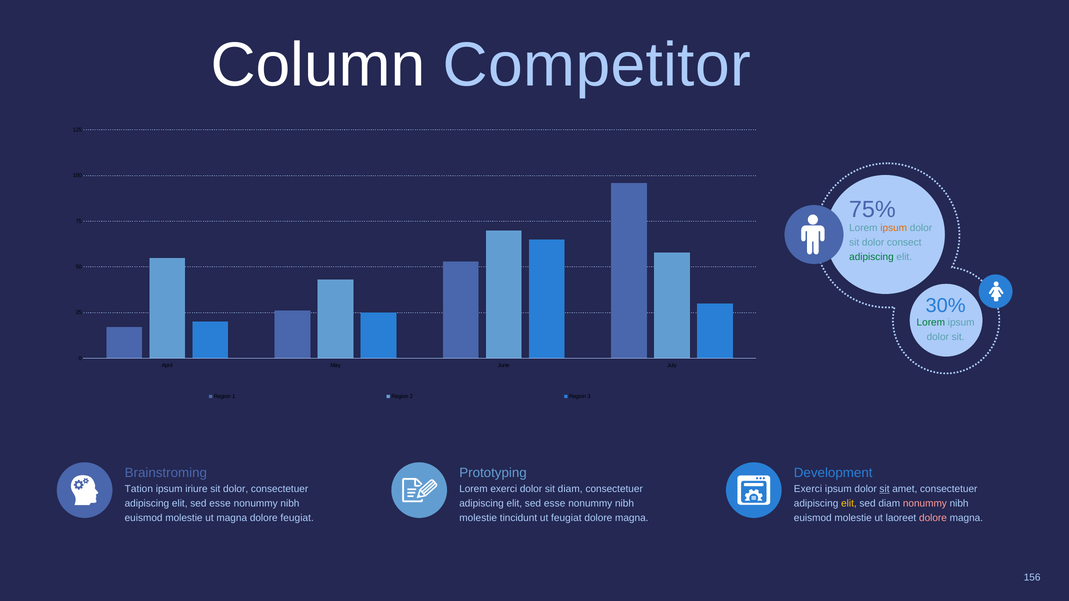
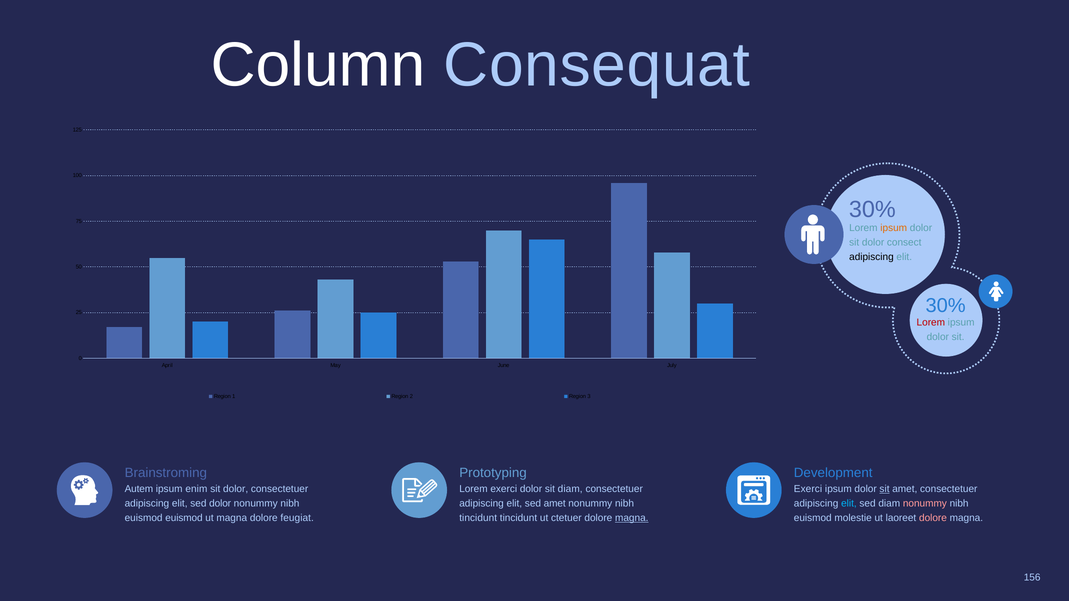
Competitor: Competitor -> Consequat
75% at (872, 209): 75% -> 30%
adipiscing at (871, 257) colour: green -> black
Lorem at (931, 323) colour: green -> red
Tation: Tation -> Autem
iriure: iriure -> enim
esse at (220, 504): esse -> dolor
esse at (555, 504): esse -> amet
elit at (849, 504) colour: yellow -> light blue
molestie at (184, 518): molestie -> euismod
molestie at (478, 518): molestie -> tincidunt
ut feugiat: feugiat -> ctetuer
magna at (632, 518) underline: none -> present
